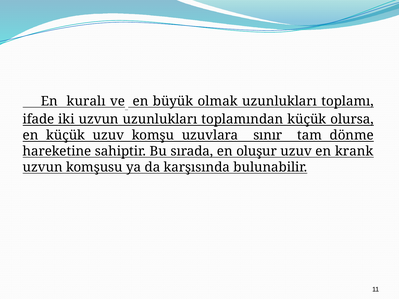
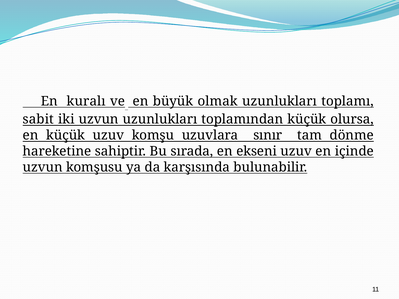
ifade: ifade -> sabit
oluşur: oluşur -> ekseni
krank: krank -> içinde
